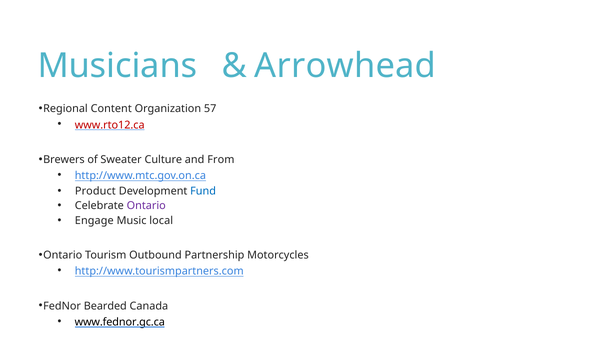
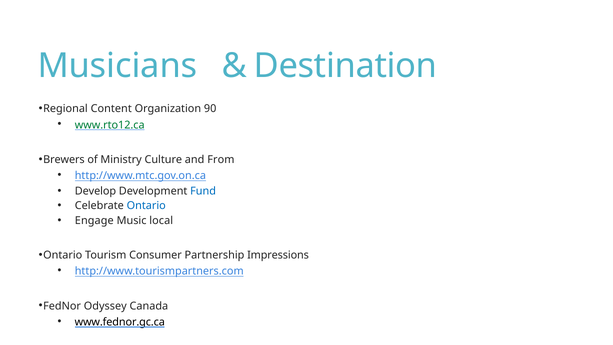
Arrowhead: Arrowhead -> Destination
57: 57 -> 90
www.rto12.ca colour: red -> green
Sweater: Sweater -> Ministry
Product: Product -> Develop
Ontario at (146, 206) colour: purple -> blue
Outbound: Outbound -> Consumer
Motorcycles: Motorcycles -> Impressions
Bearded: Bearded -> Odyssey
